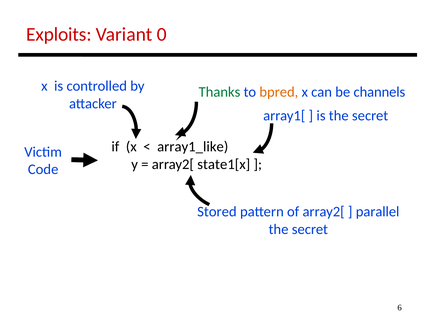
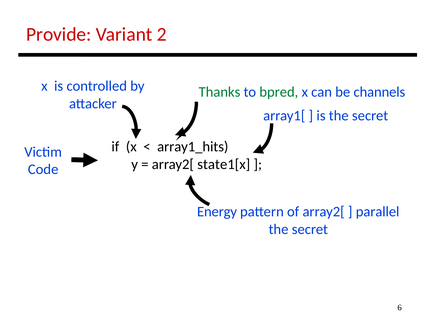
Exploits: Exploits -> Provide
0: 0 -> 2
bpred colour: orange -> green
array1_like: array1_like -> array1_hits
Stored: Stored -> Energy
